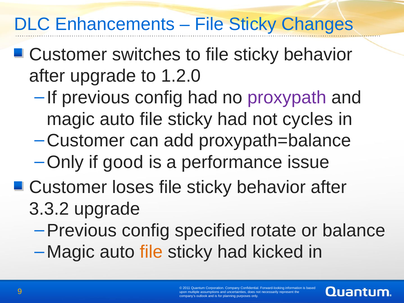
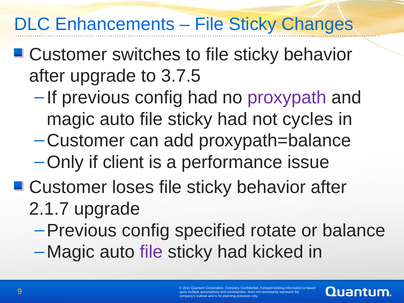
1.2.0: 1.2.0 -> 3.7.5
good: good -> client
3.3.2: 3.3.2 -> 2.1.7
file at (151, 252) colour: orange -> purple
